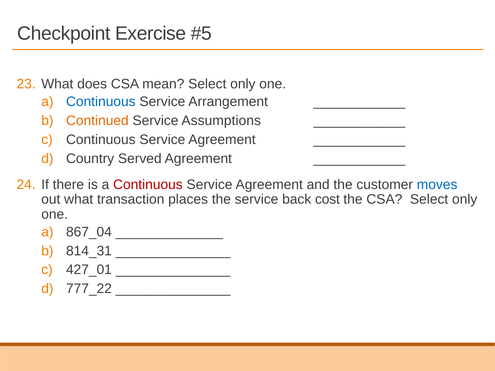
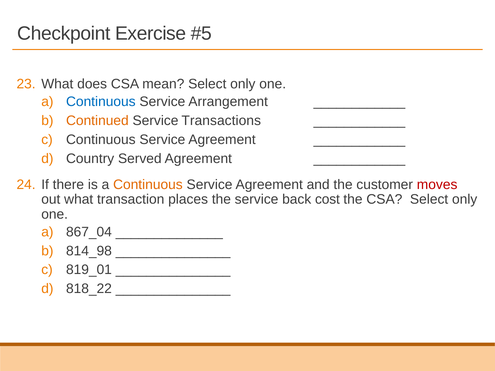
Assumptions: Assumptions -> Transactions
Continuous at (148, 185) colour: red -> orange
moves colour: blue -> red
814_31: 814_31 -> 814_98
427_01: 427_01 -> 819_01
777_22: 777_22 -> 818_22
